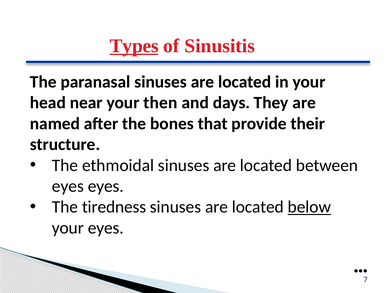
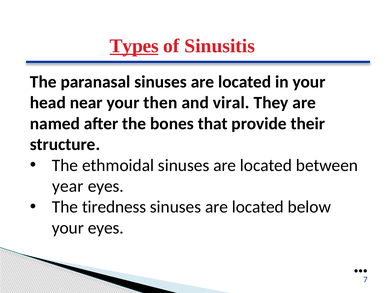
days: days -> viral
eyes at (68, 186): eyes -> year
below underline: present -> none
